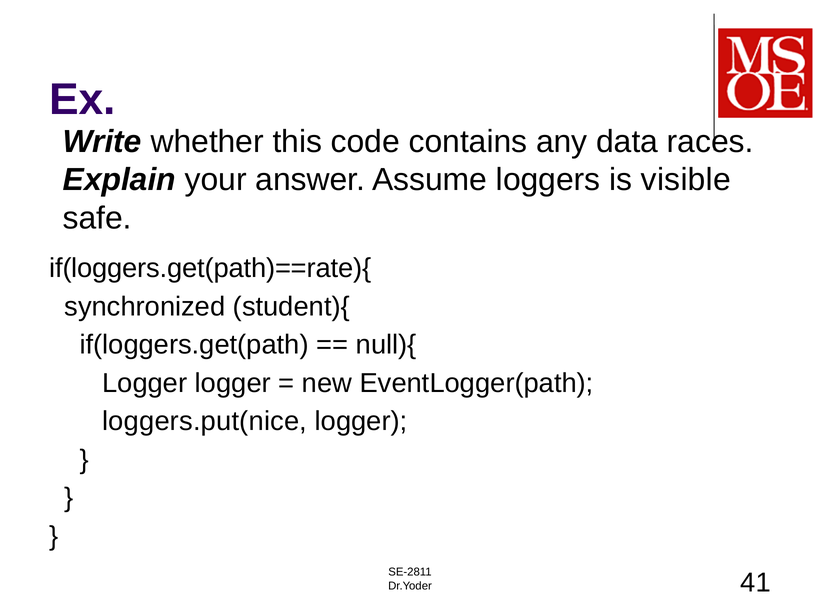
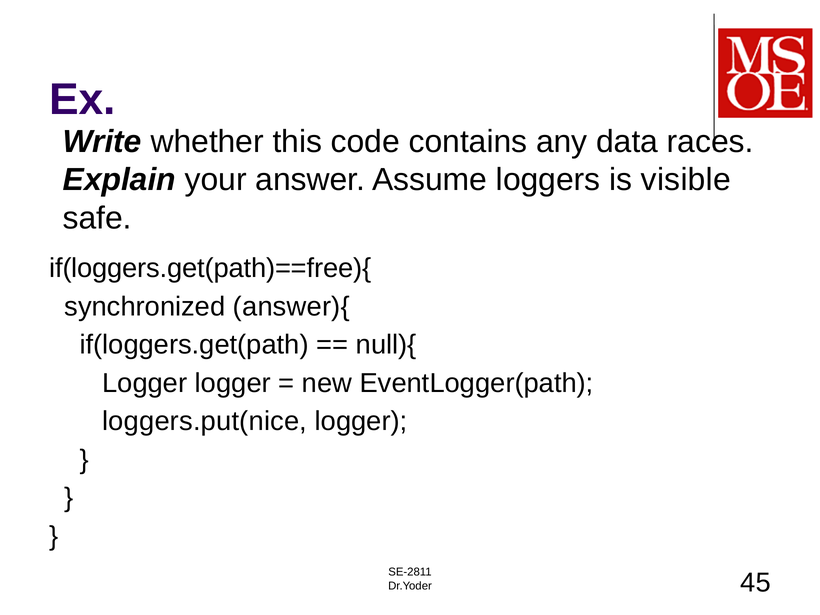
if(loggers.get(path)==rate){: if(loggers.get(path)==rate){ -> if(loggers.get(path)==free){
student){: student){ -> answer){
41: 41 -> 45
